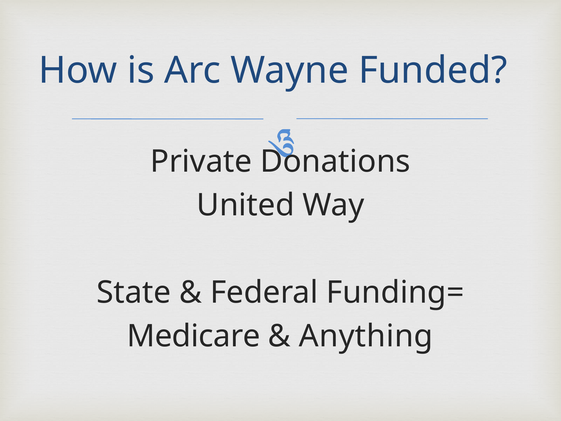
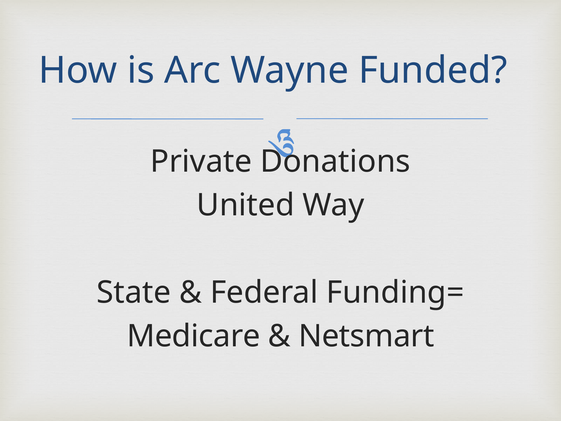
Anything: Anything -> Netsmart
